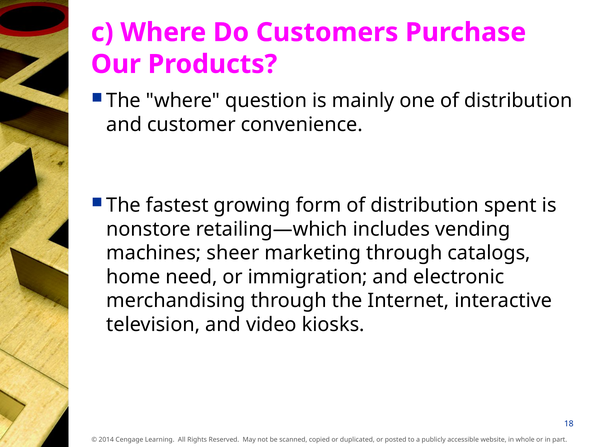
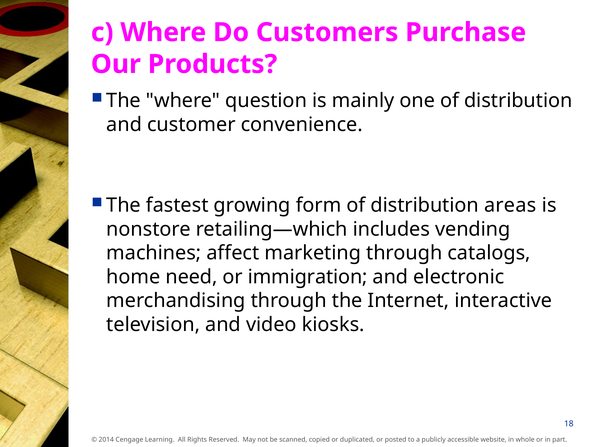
spent: spent -> areas
sheer: sheer -> affect
